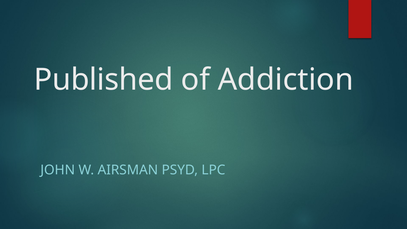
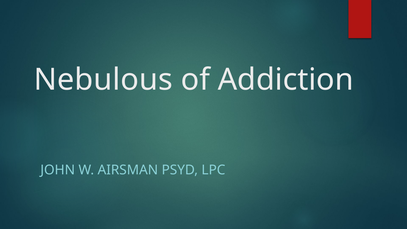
Published: Published -> Nebulous
